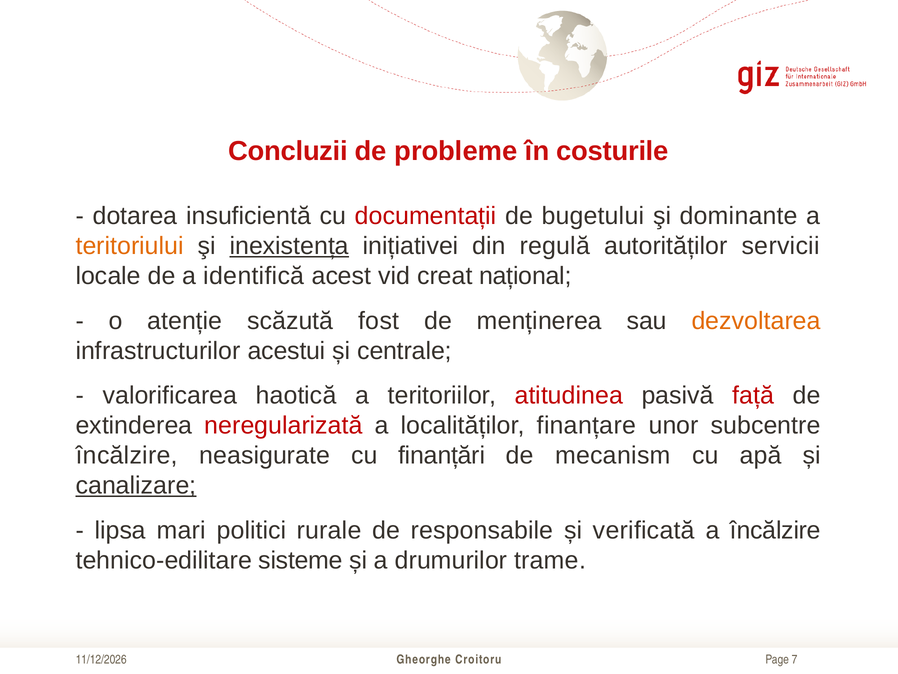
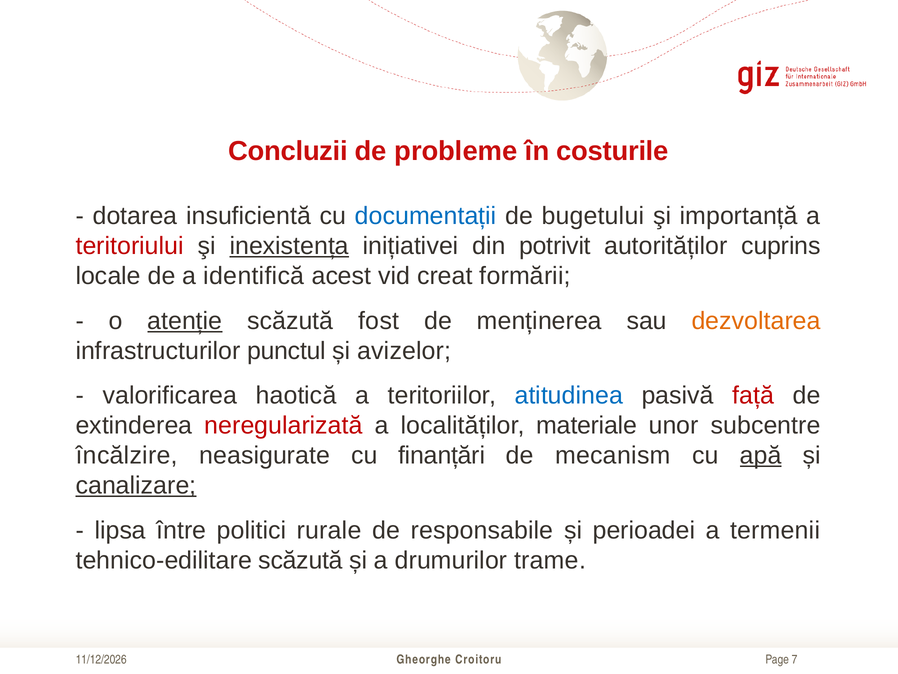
documentații colour: red -> blue
dominante: dominante -> importanță
teritoriului colour: orange -> red
regulă: regulă -> potrivit
servicii: servicii -> cuprins
național: național -> formării
atenție underline: none -> present
acestui: acestui -> punctul
centrale: centrale -> avizelor
atitudinea colour: red -> blue
finanțare: finanțare -> materiale
apă underline: none -> present
mari: mari -> între
verificată: verificată -> perioadei
a încălzire: încălzire -> termenii
tehnico-edilitare sisteme: sisteme -> scăzută
